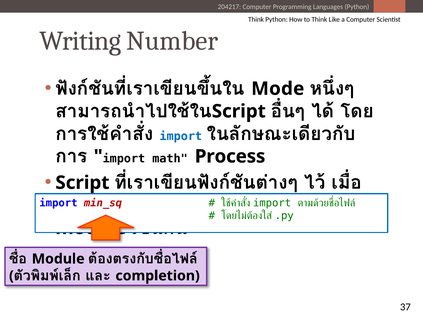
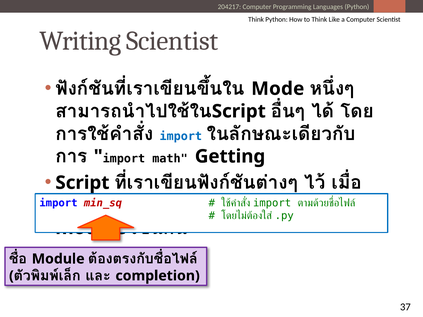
Writing Number: Number -> Scientist
Process: Process -> Getting
